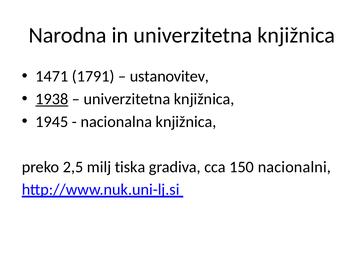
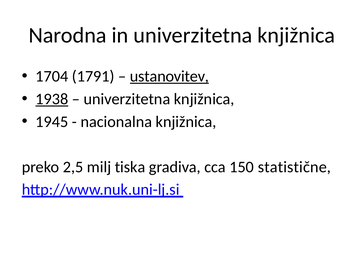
1471: 1471 -> 1704
ustanovitev underline: none -> present
nacionalni: nacionalni -> statistične
